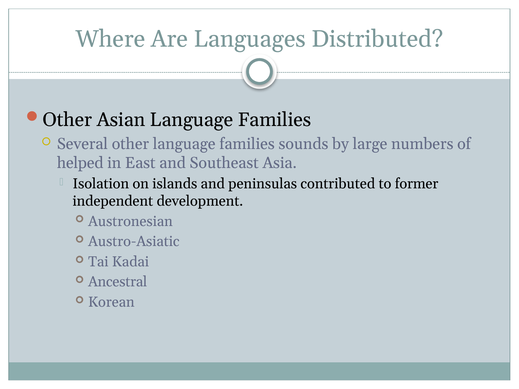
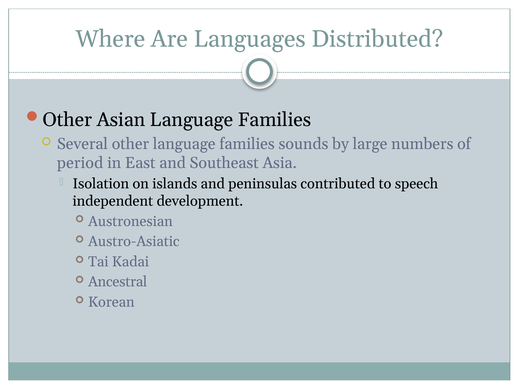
helped: helped -> period
former: former -> speech
